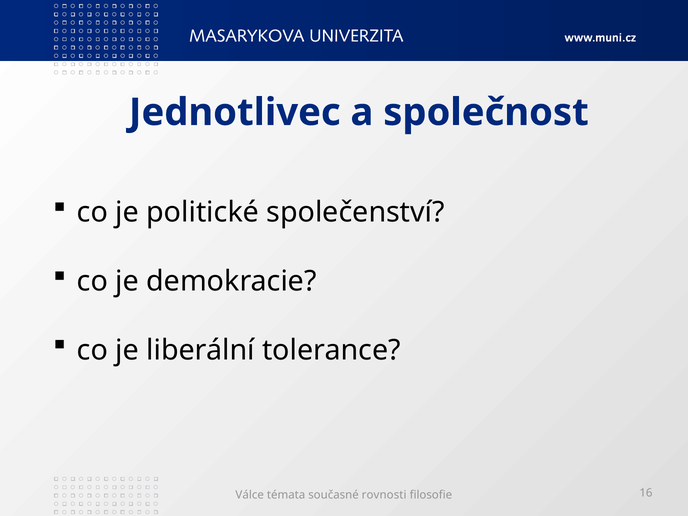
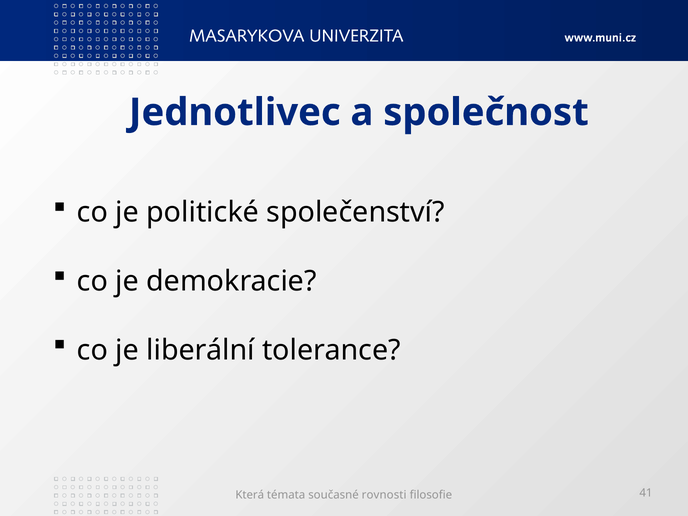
Válce: Válce -> Která
16: 16 -> 41
